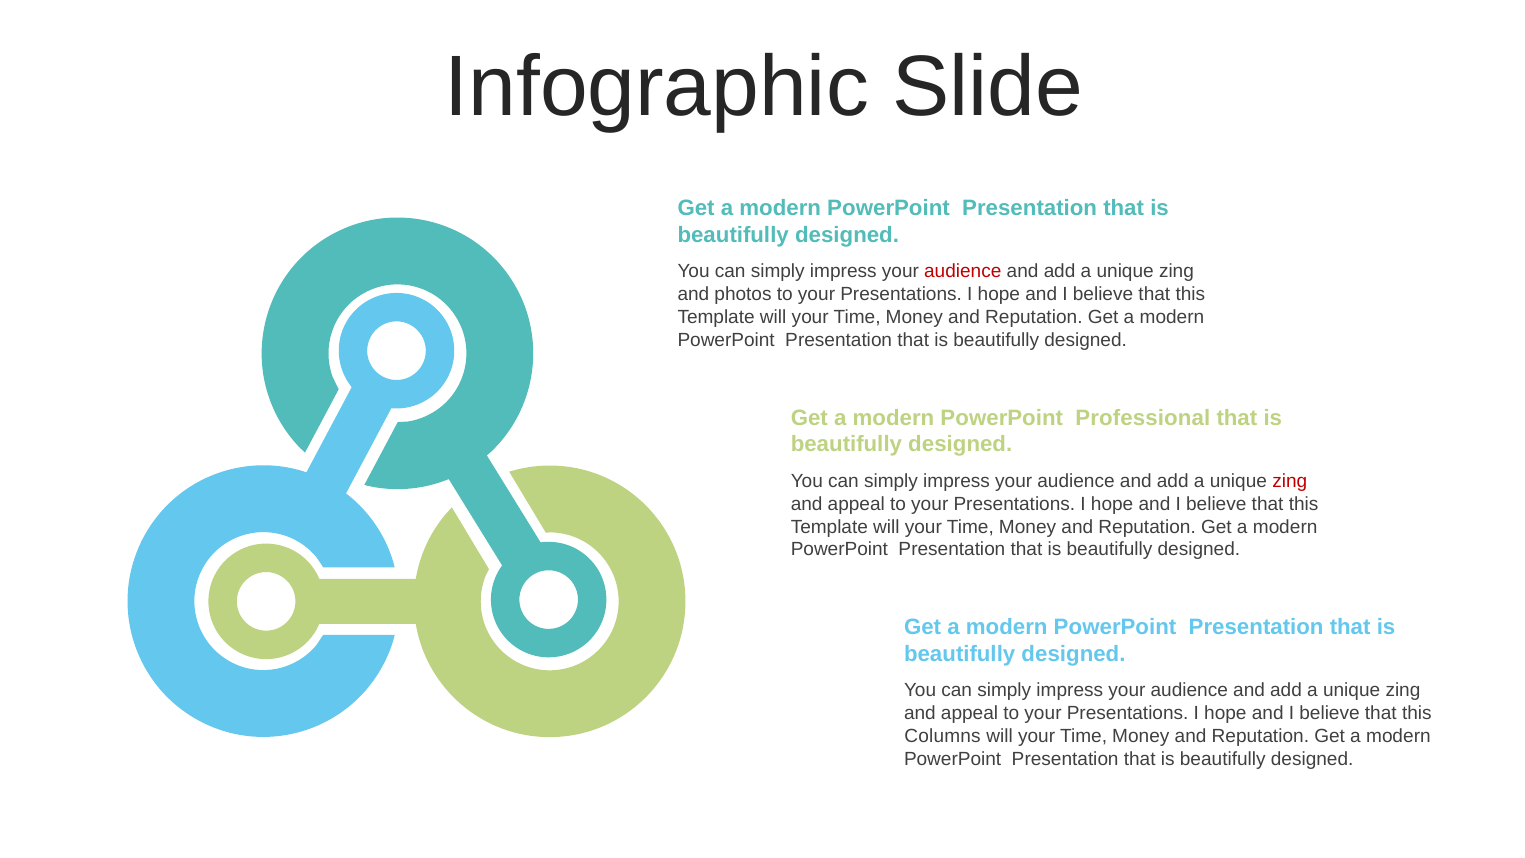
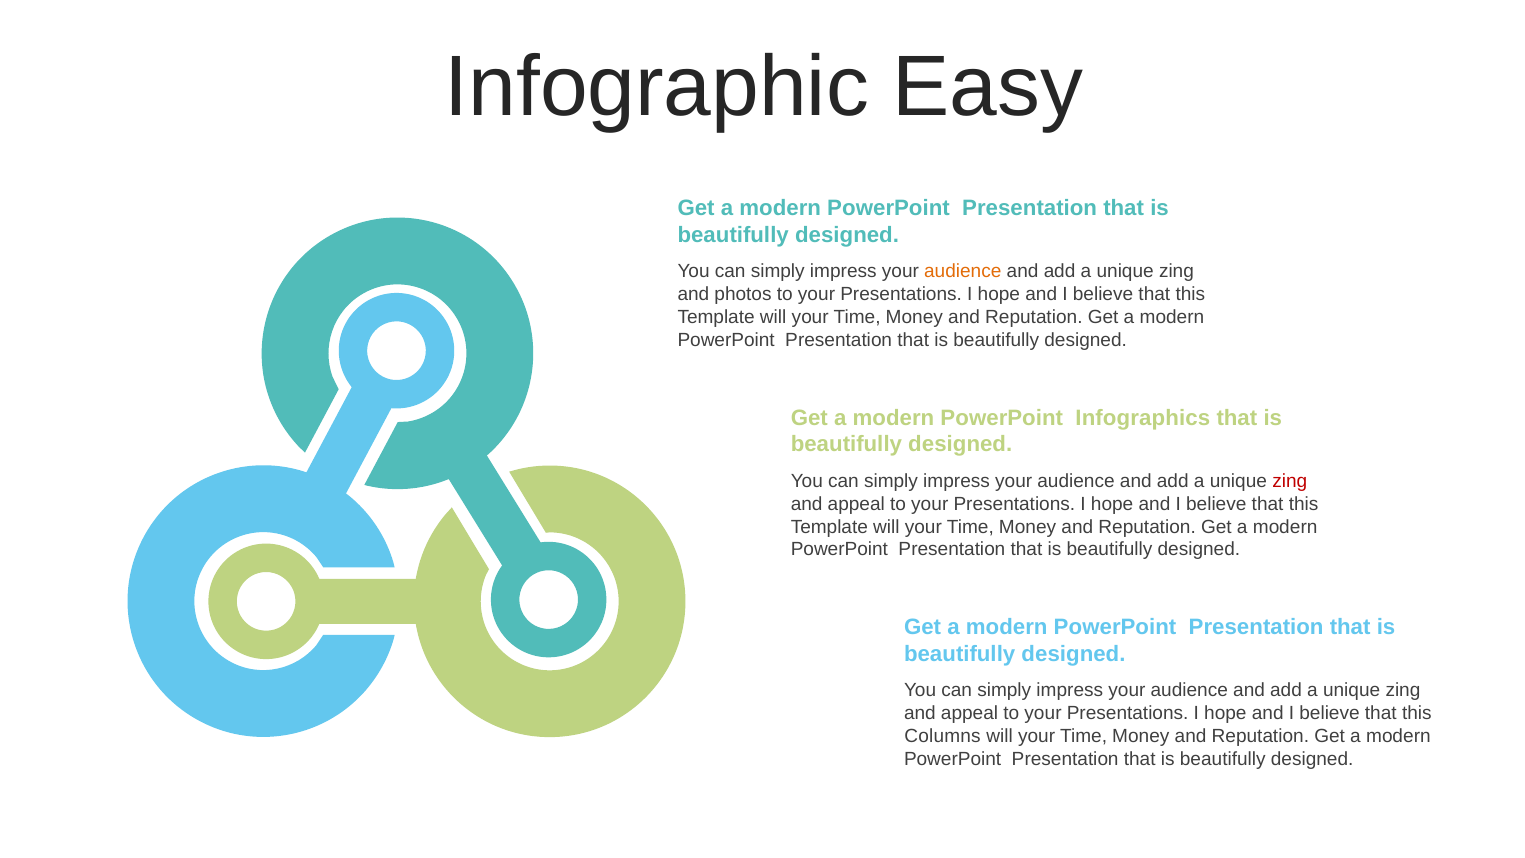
Slide: Slide -> Easy
audience at (963, 271) colour: red -> orange
Professional: Professional -> Infographics
